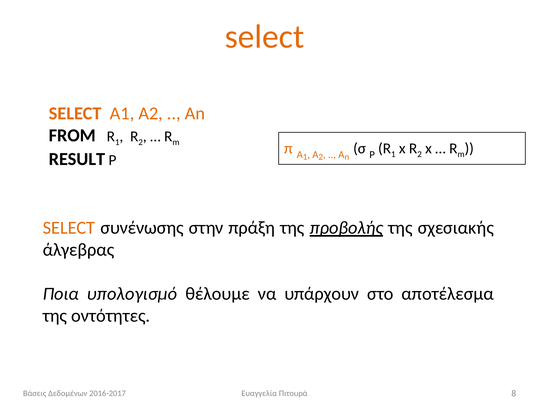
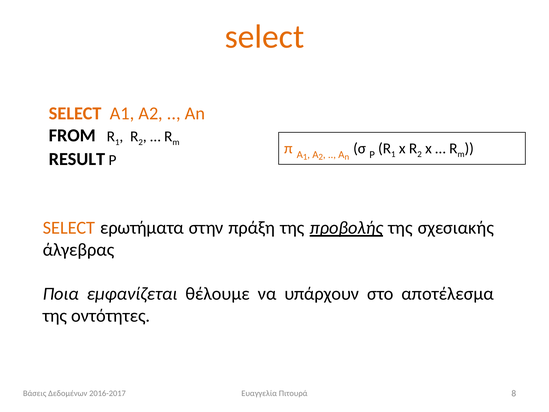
συνένωσης: συνένωσης -> ερωτήματα
υπολογισμό: υπολογισμό -> εμφανίζεται
